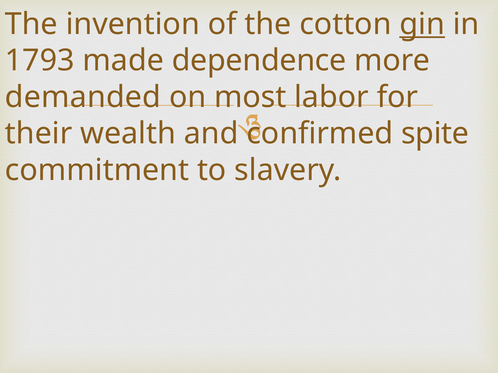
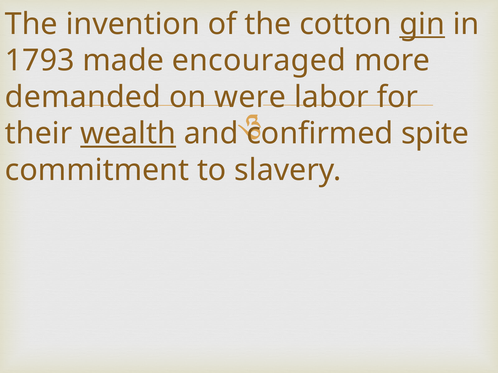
dependence: dependence -> encouraged
most: most -> were
wealth underline: none -> present
